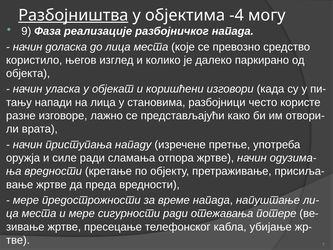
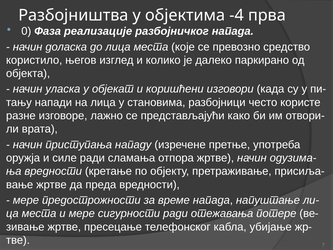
Разбојништва underline: present -> none
могу: могу -> прва
9: 9 -> 0
